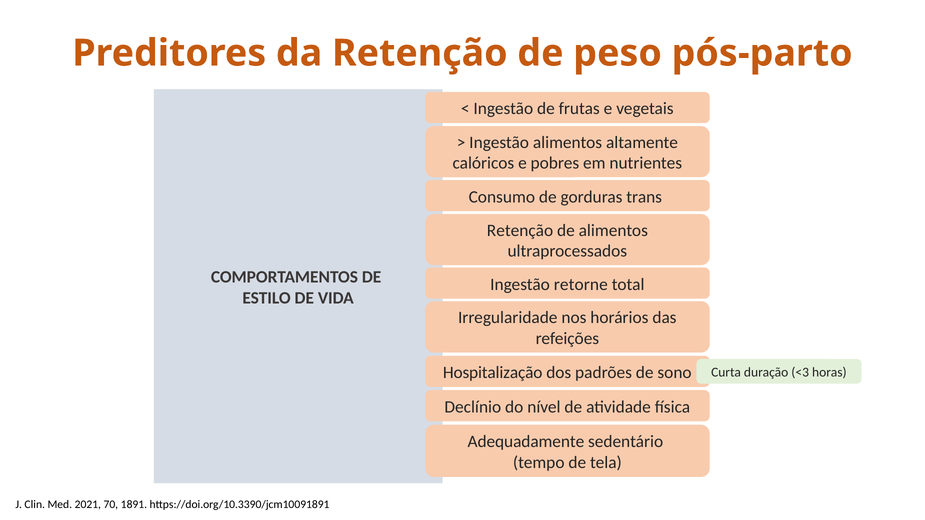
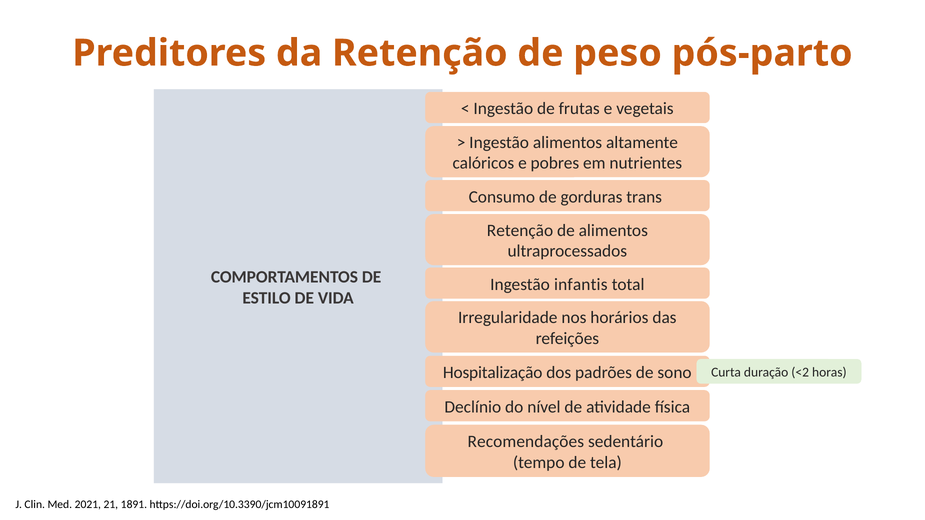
retorne: retorne -> infantis
<3: <3 -> <2
Adequadamente: Adequadamente -> Recomendações
70: 70 -> 21
